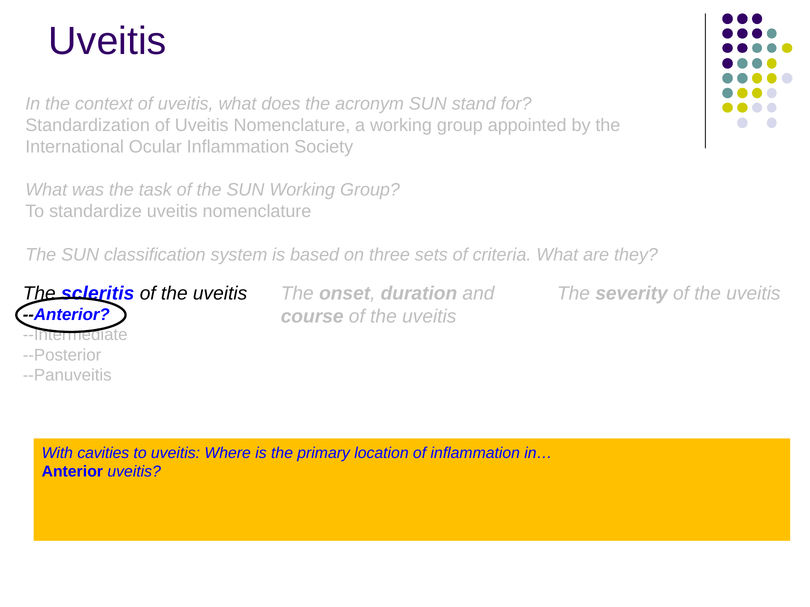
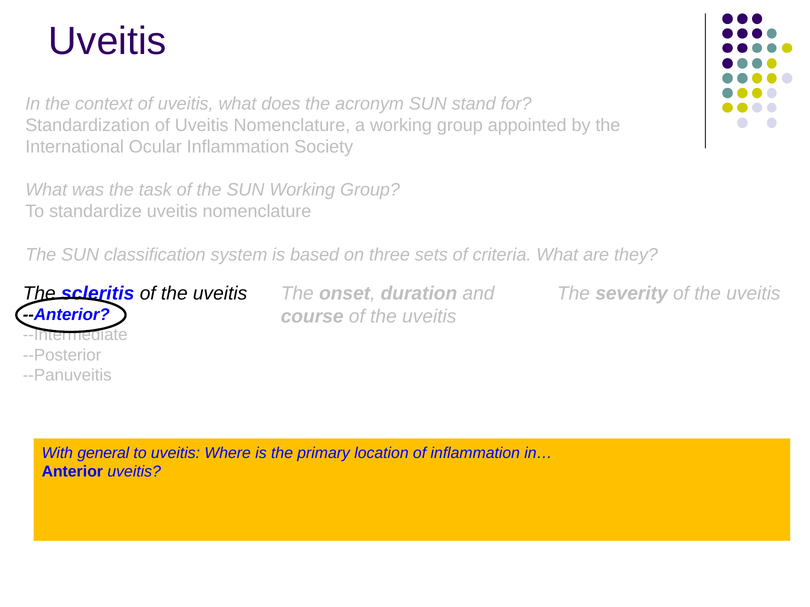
cavities: cavities -> general
